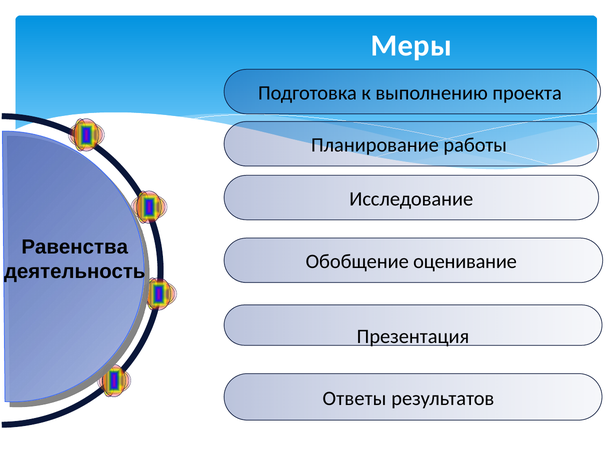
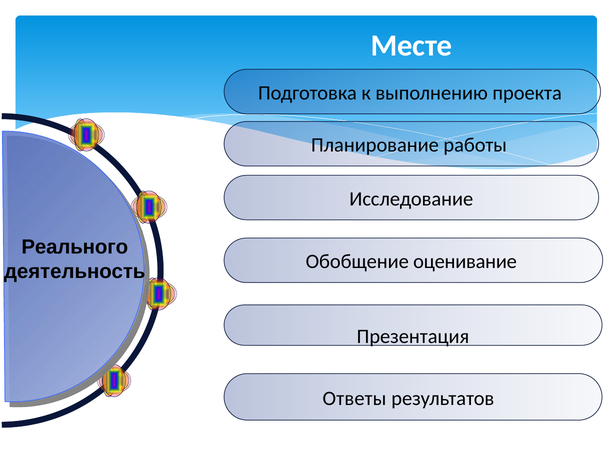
Меры: Меры -> Месте
Равенства: Равенства -> Реального
